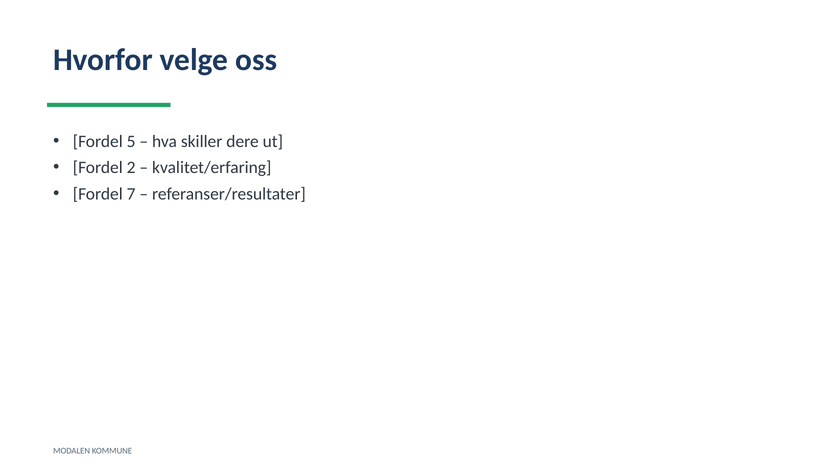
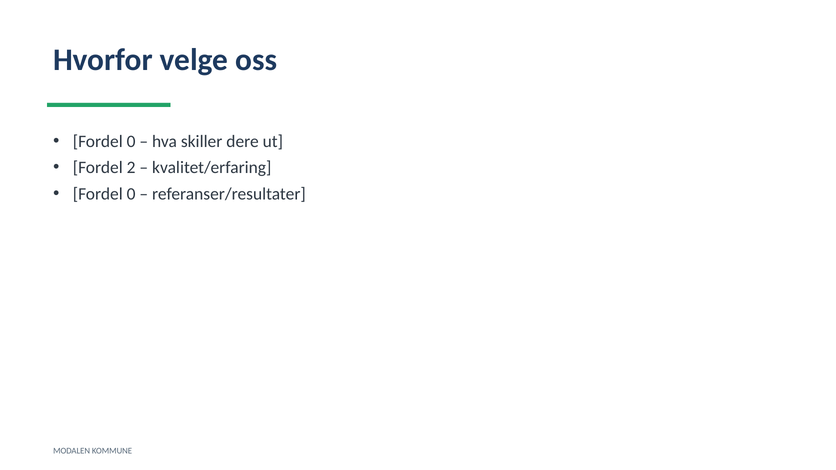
5 at (131, 142): 5 -> 0
7 at (131, 194): 7 -> 0
